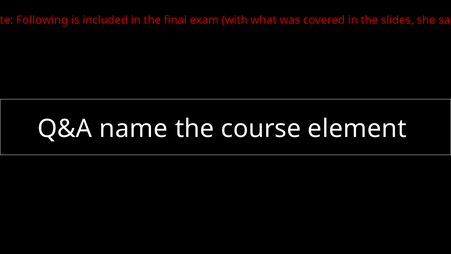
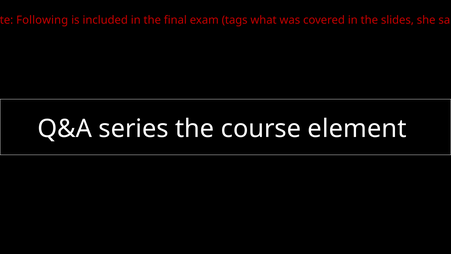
with: with -> tags
name: name -> series
